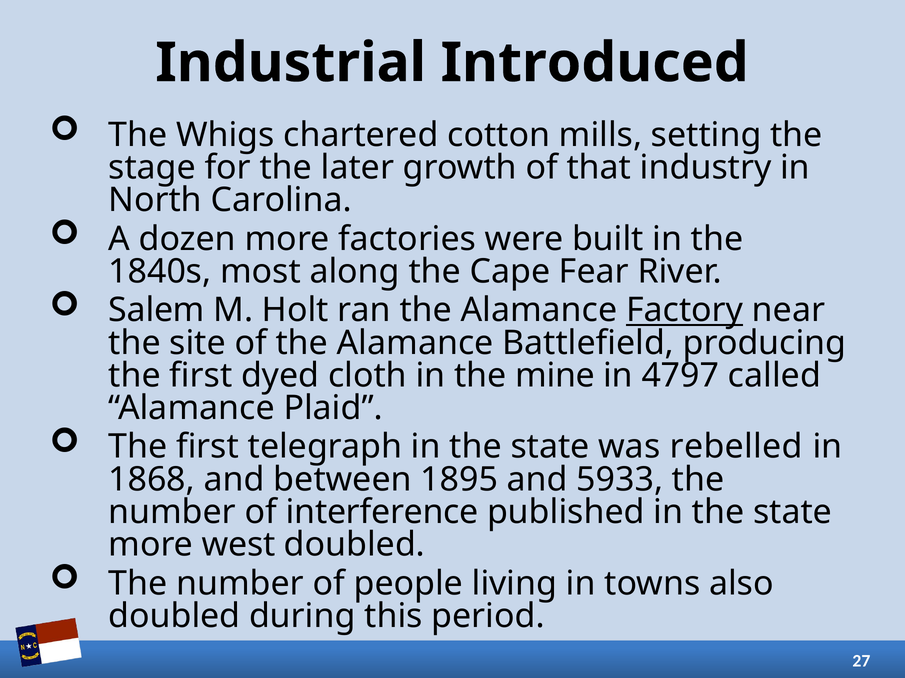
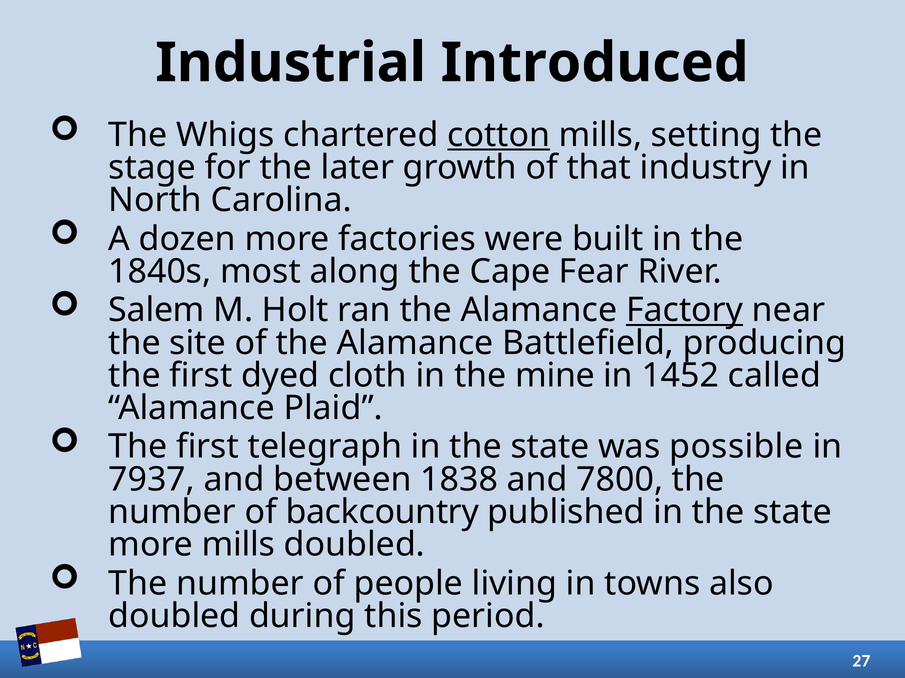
cotton underline: none -> present
4797: 4797 -> 1452
rebelled: rebelled -> possible
1868: 1868 -> 7937
1895: 1895 -> 1838
5933: 5933 -> 7800
interference: interference -> backcountry
more west: west -> mills
